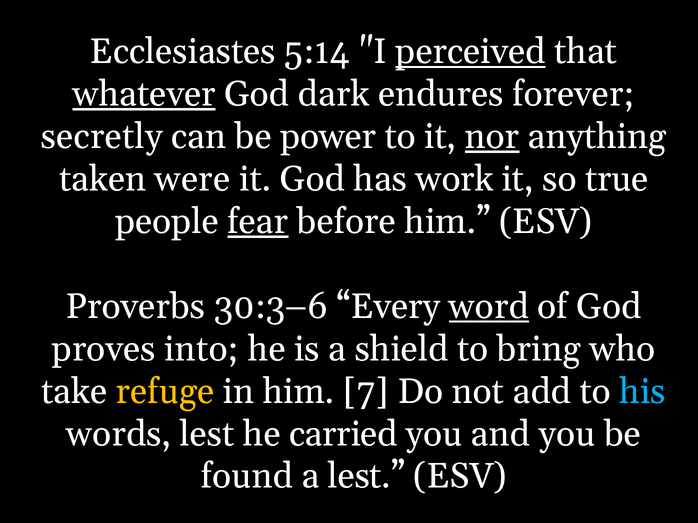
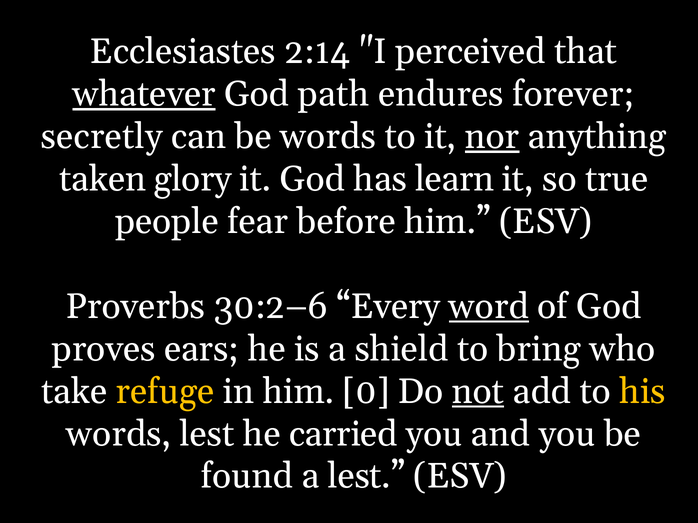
5:14: 5:14 -> 2:14
perceived underline: present -> none
dark: dark -> path
be power: power -> words
were: were -> glory
work: work -> learn
fear underline: present -> none
30:3–6: 30:3–6 -> 30:2–6
into: into -> ears
7: 7 -> 0
not underline: none -> present
his colour: light blue -> yellow
